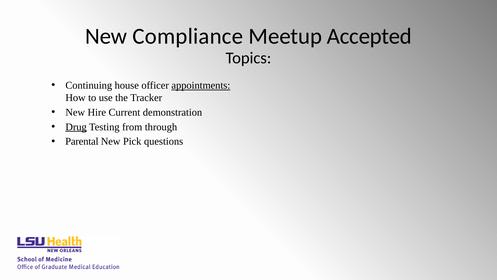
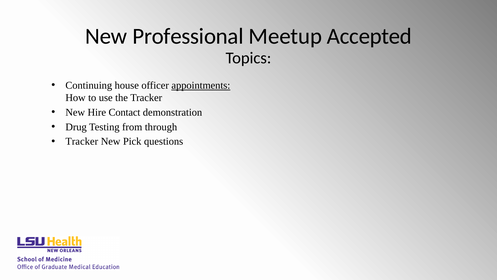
Compliance: Compliance -> Professional
Current: Current -> Contact
Drug underline: present -> none
Parental at (82, 141): Parental -> Tracker
